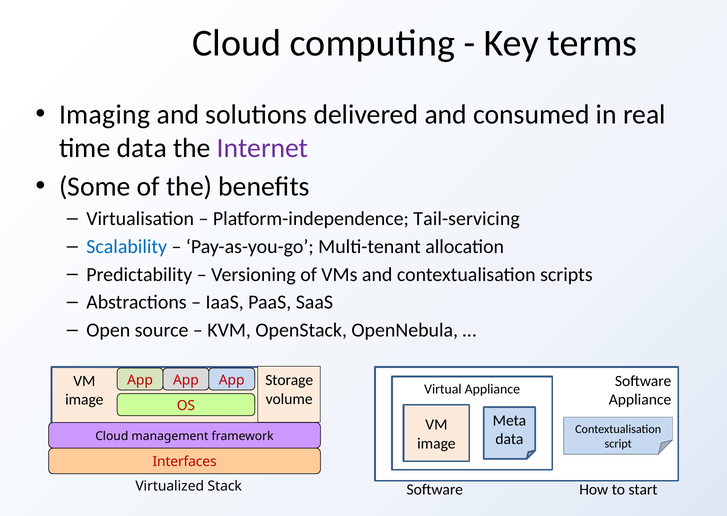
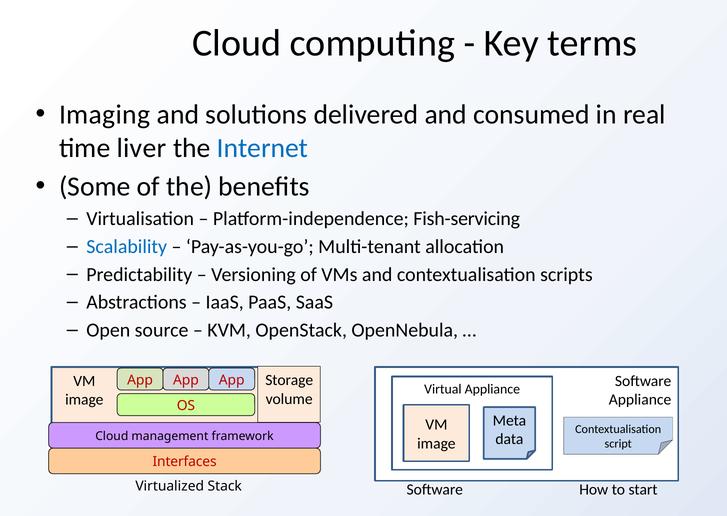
time data: data -> liver
Internet colour: purple -> blue
Tail-servicing: Tail-servicing -> Fish-servicing
